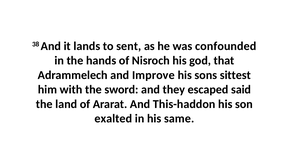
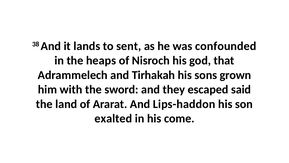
hands: hands -> heaps
Improve: Improve -> Tirhakah
sittest: sittest -> grown
This-haddon: This-haddon -> Lips-haddon
same: same -> come
